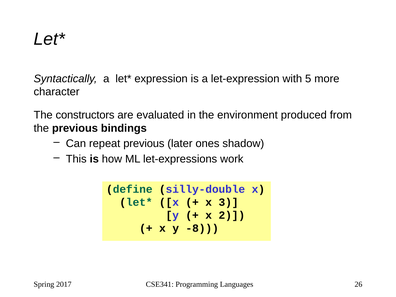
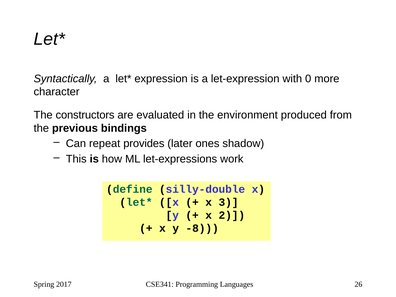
5: 5 -> 0
repeat previous: previous -> provides
